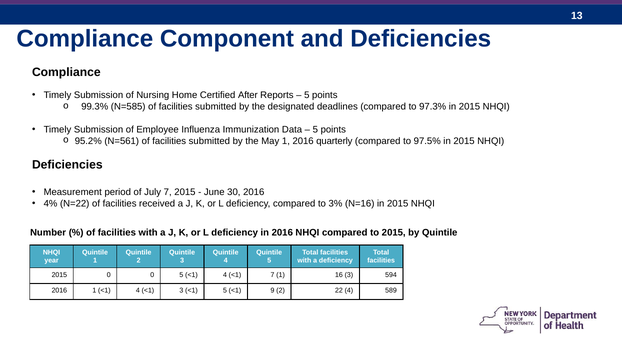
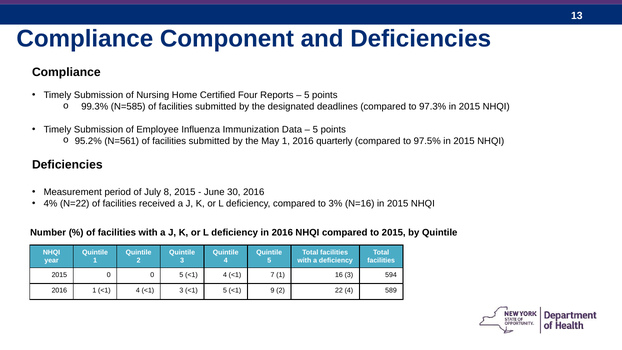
After: After -> Four
July 7: 7 -> 8
